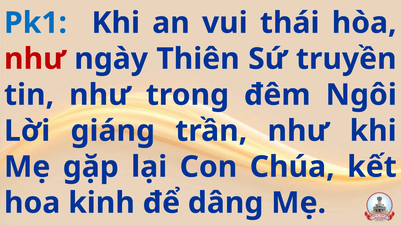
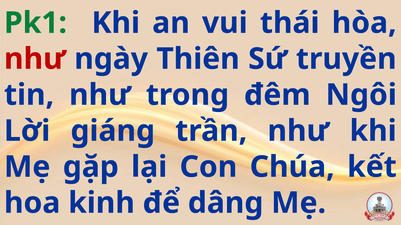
Pk1 colour: blue -> green
